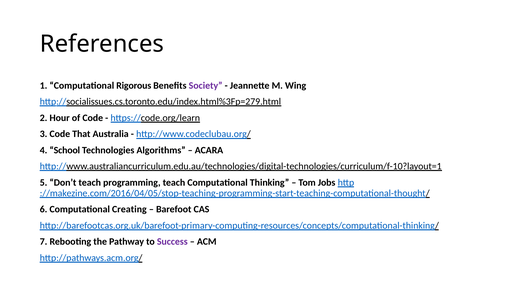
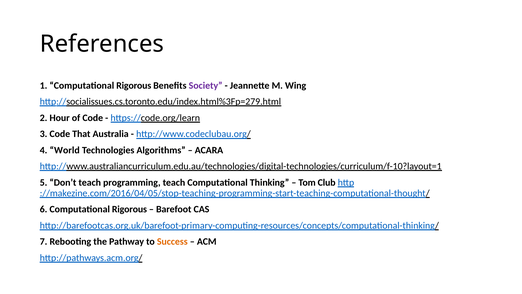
School: School -> World
Jobs: Jobs -> Club
6 Computational Creating: Creating -> Rigorous
Success colour: purple -> orange
